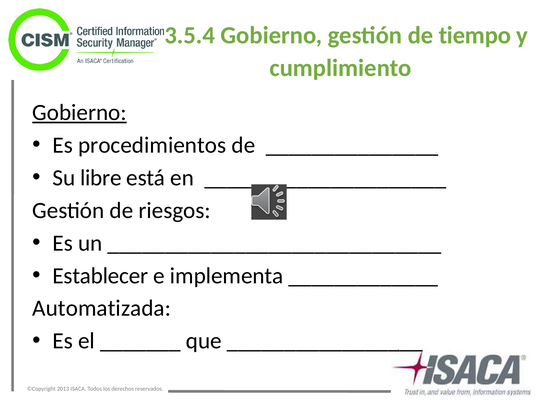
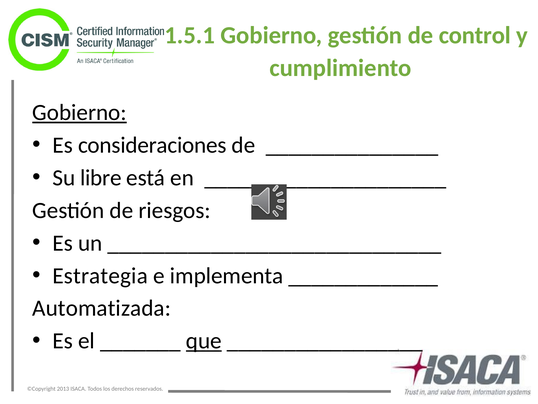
3.5.4: 3.5.4 -> 1.5.1
tiempo: tiempo -> control
procedimientos: procedimientos -> consideraciones
Establecer: Establecer -> Estrategia
que underline: none -> present
